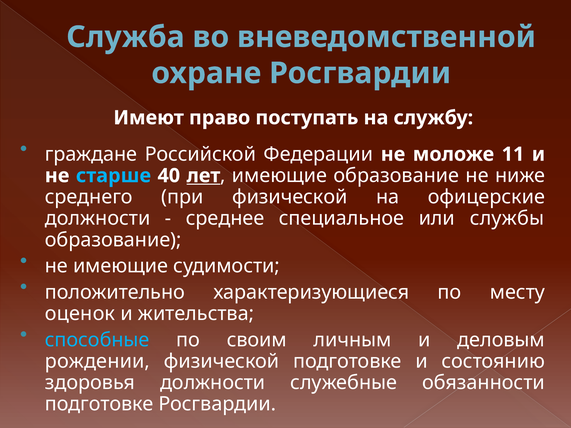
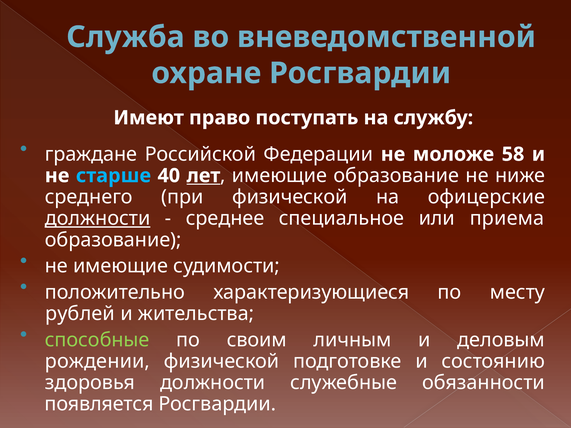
11: 11 -> 58
должности at (98, 219) underline: none -> present
службы: службы -> приема
оценок: оценок -> рублей
способные colour: light blue -> light green
подготовке at (99, 404): подготовке -> появляется
